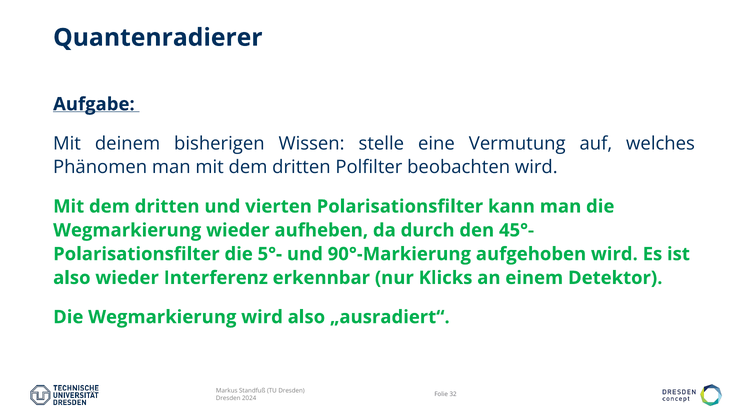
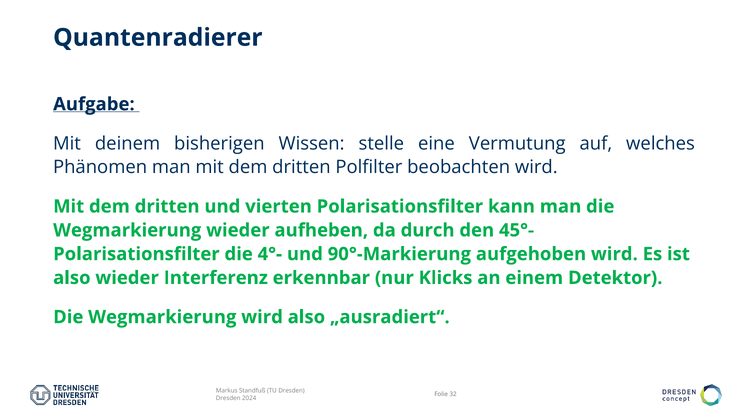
5°-: 5°- -> 4°-
